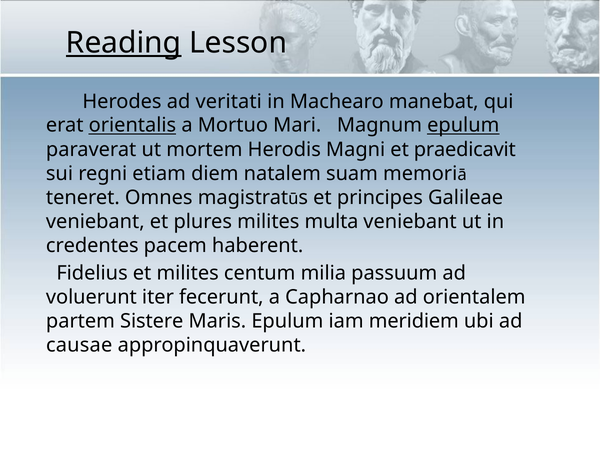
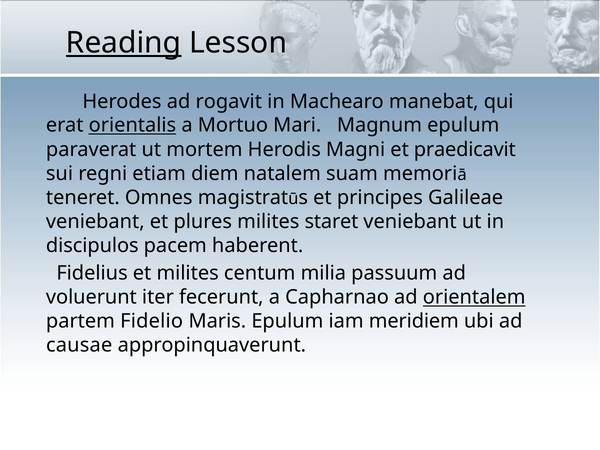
veritati: veritati -> rogavit
epulum at (463, 125) underline: present -> none
multa: multa -> staret
credentes: credentes -> discipulos
orientalem underline: none -> present
Sistere: Sistere -> Fidelio
